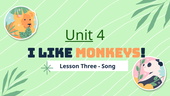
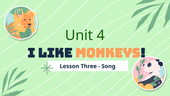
Unit underline: present -> none
